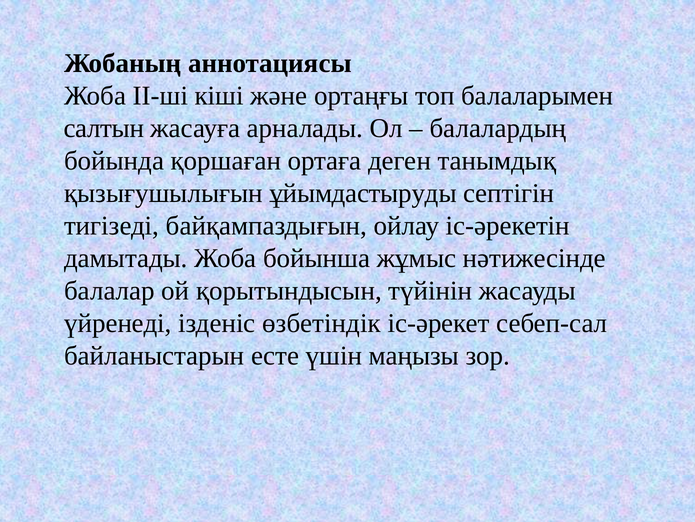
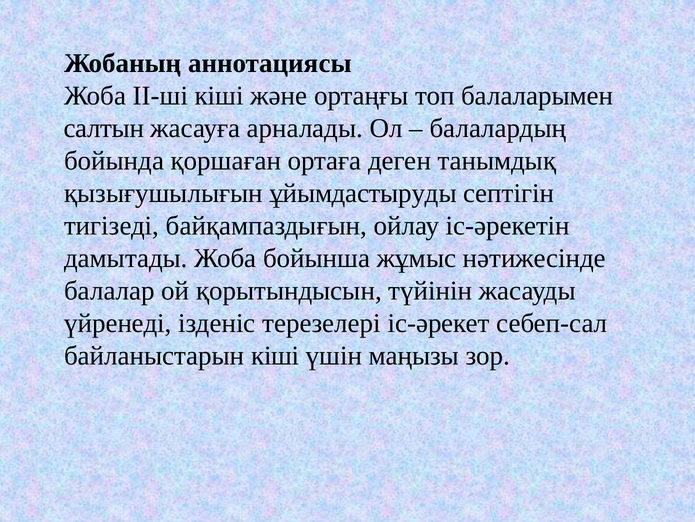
өзбетіндік: өзбетіндік -> терезелері
байланыстарын есте: есте -> кіші
